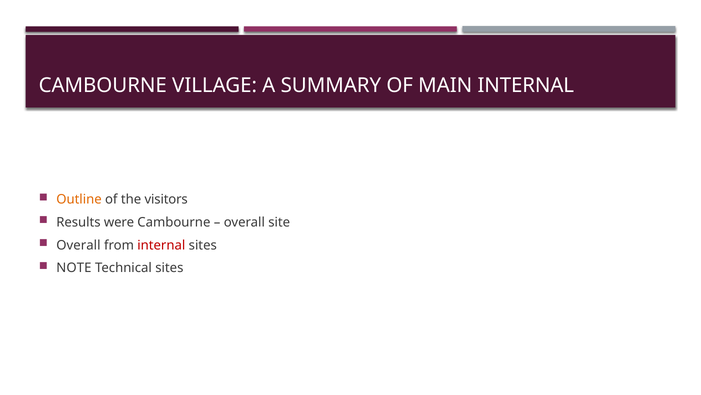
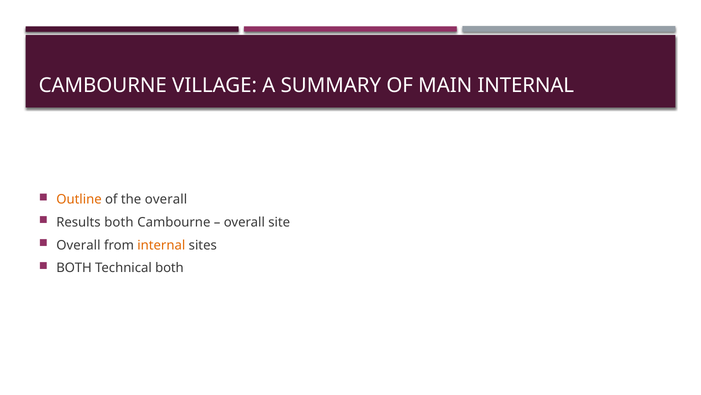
the visitors: visitors -> overall
Results were: were -> both
internal at (161, 245) colour: red -> orange
NOTE at (74, 268): NOTE -> BOTH
Technical sites: sites -> both
